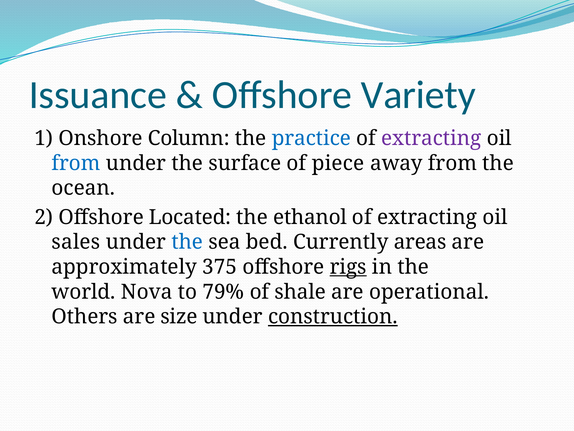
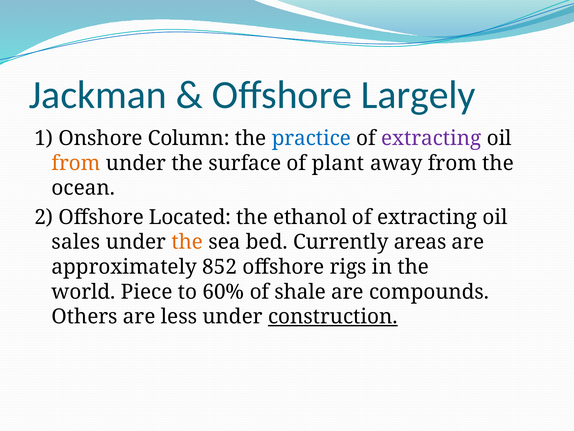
Issuance: Issuance -> Jackman
Variety: Variety -> Largely
from at (76, 163) colour: blue -> orange
piece: piece -> plant
the at (187, 242) colour: blue -> orange
375: 375 -> 852
rigs underline: present -> none
Nova: Nova -> Piece
79%: 79% -> 60%
operational: operational -> compounds
size: size -> less
